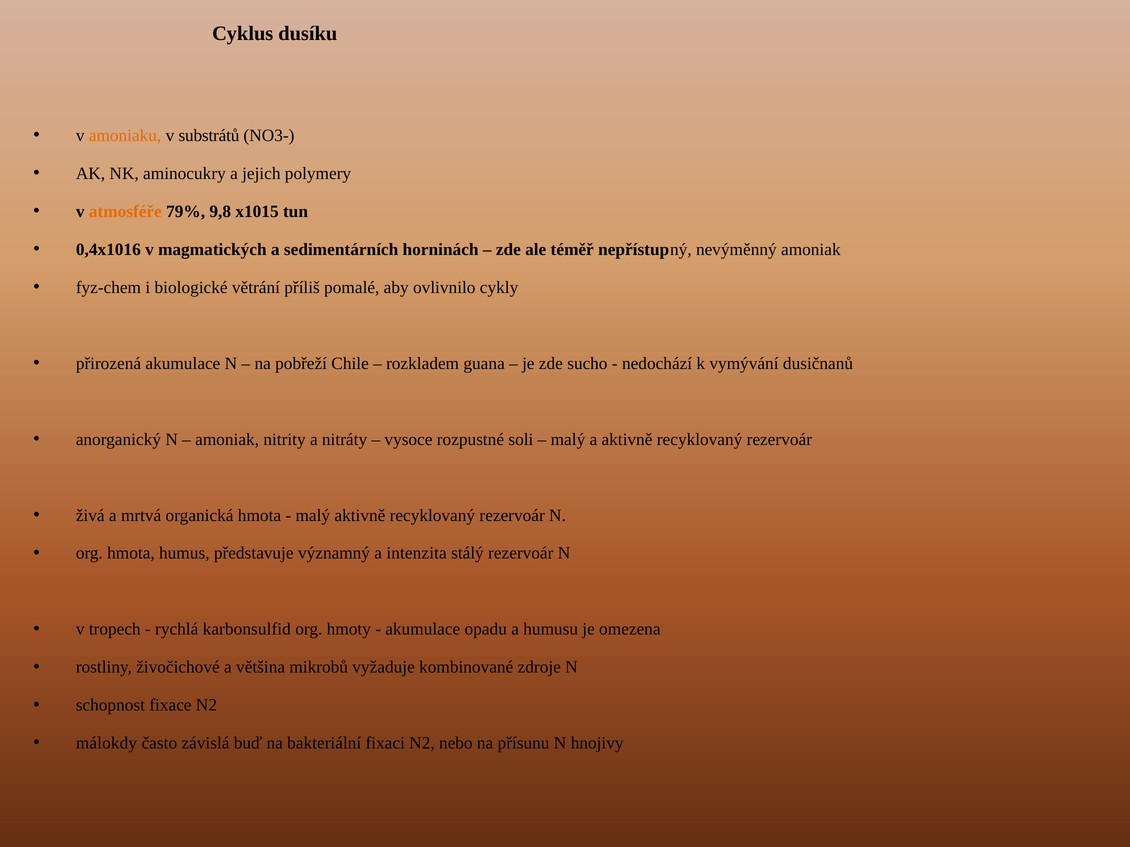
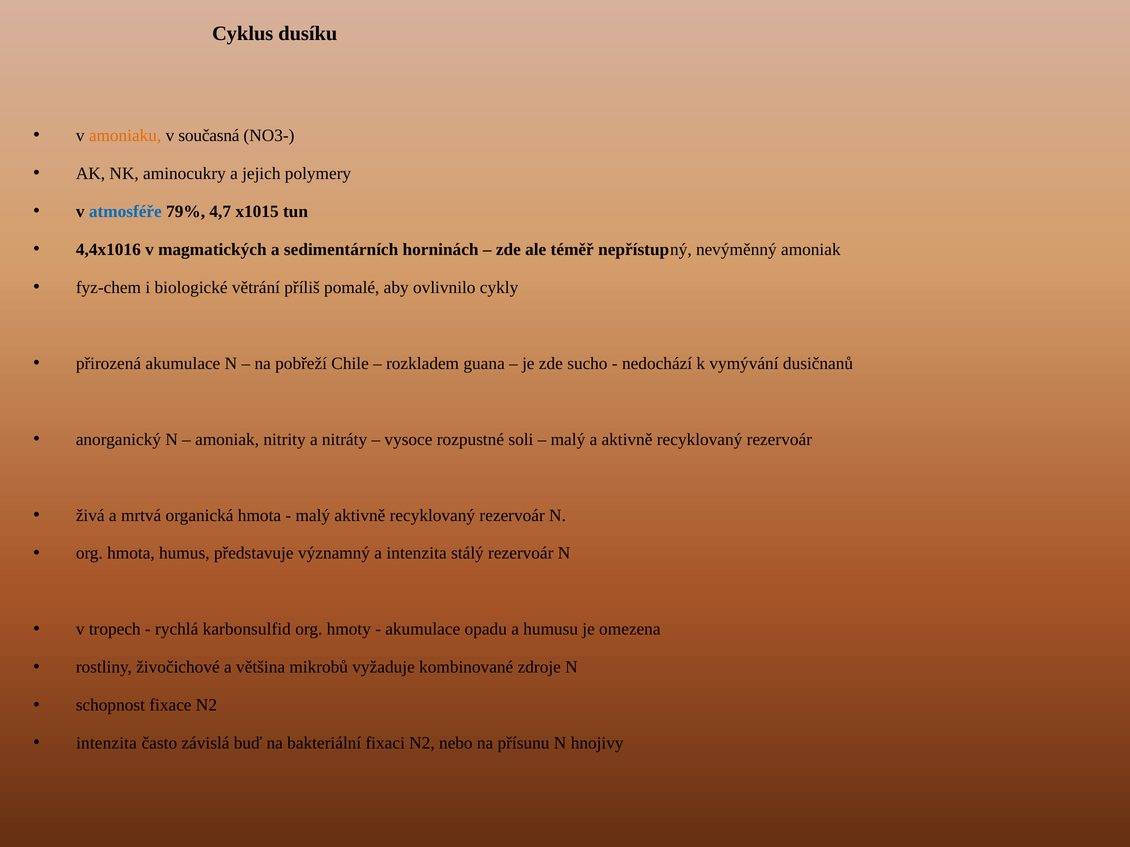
substrátů: substrátů -> současná
atmosféře colour: orange -> blue
9,8: 9,8 -> 4,7
0,4x1016: 0,4x1016 -> 4,4x1016
málokdy at (107, 744): málokdy -> intenzita
